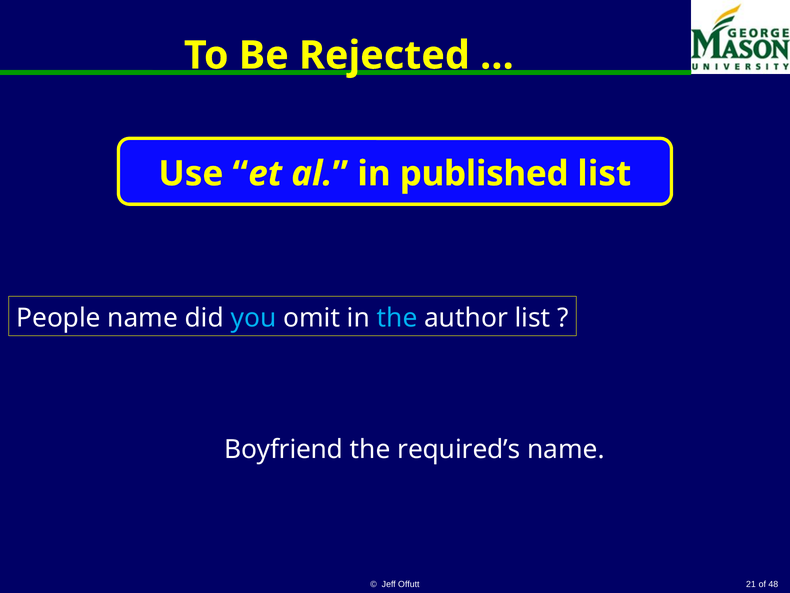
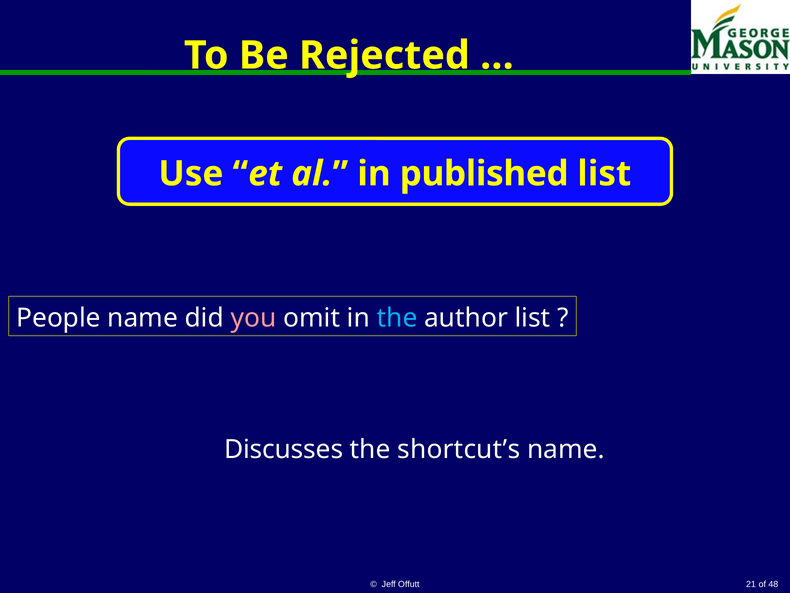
you colour: light blue -> pink
Boyfriend: Boyfriend -> Discusses
required’s: required’s -> shortcut’s
